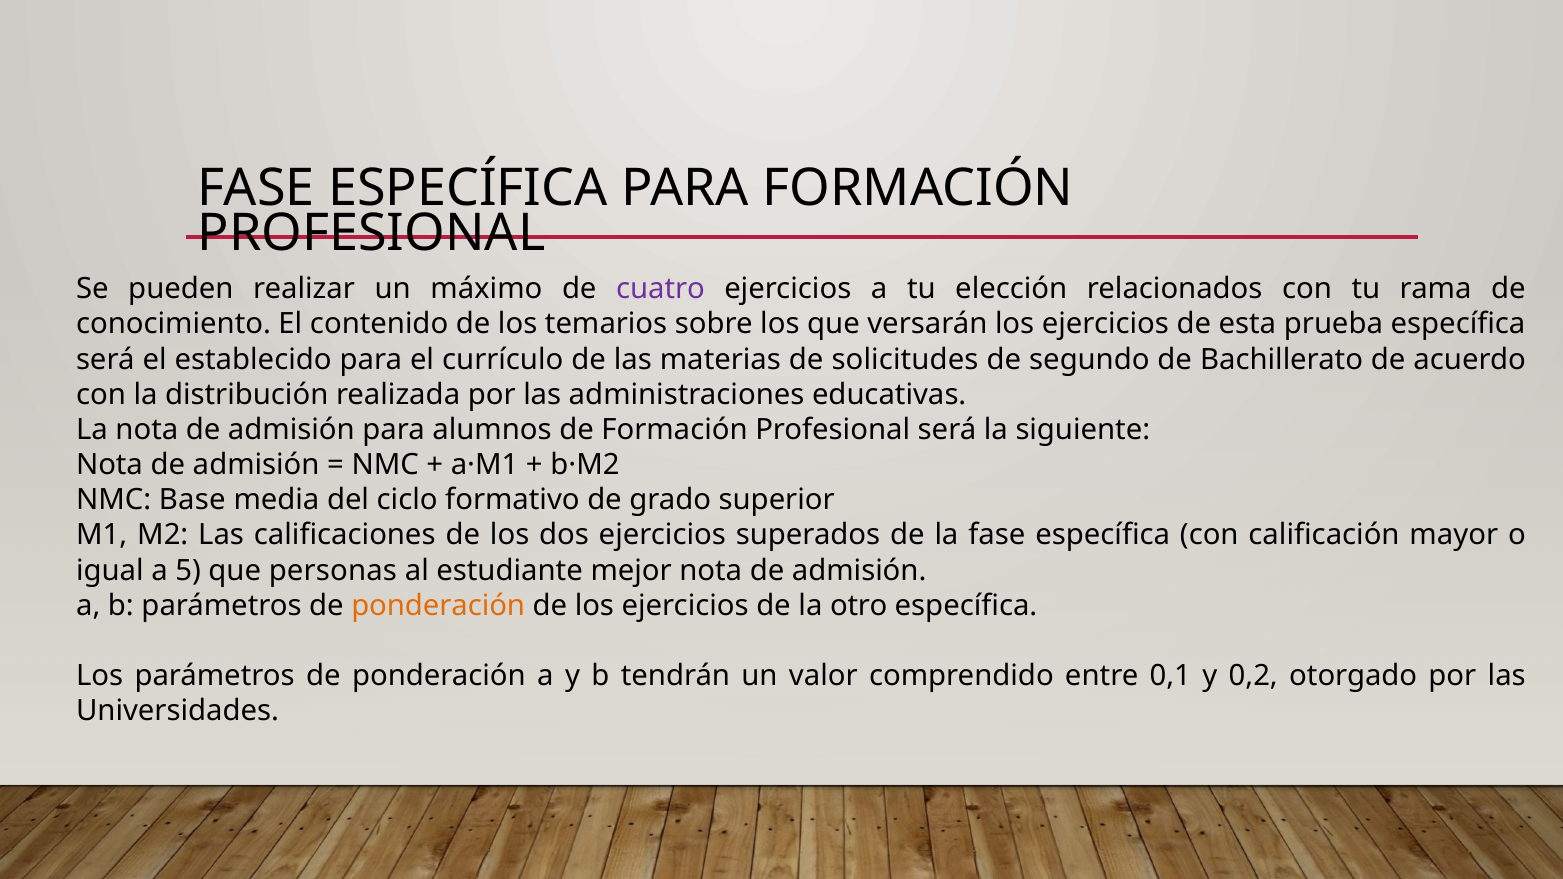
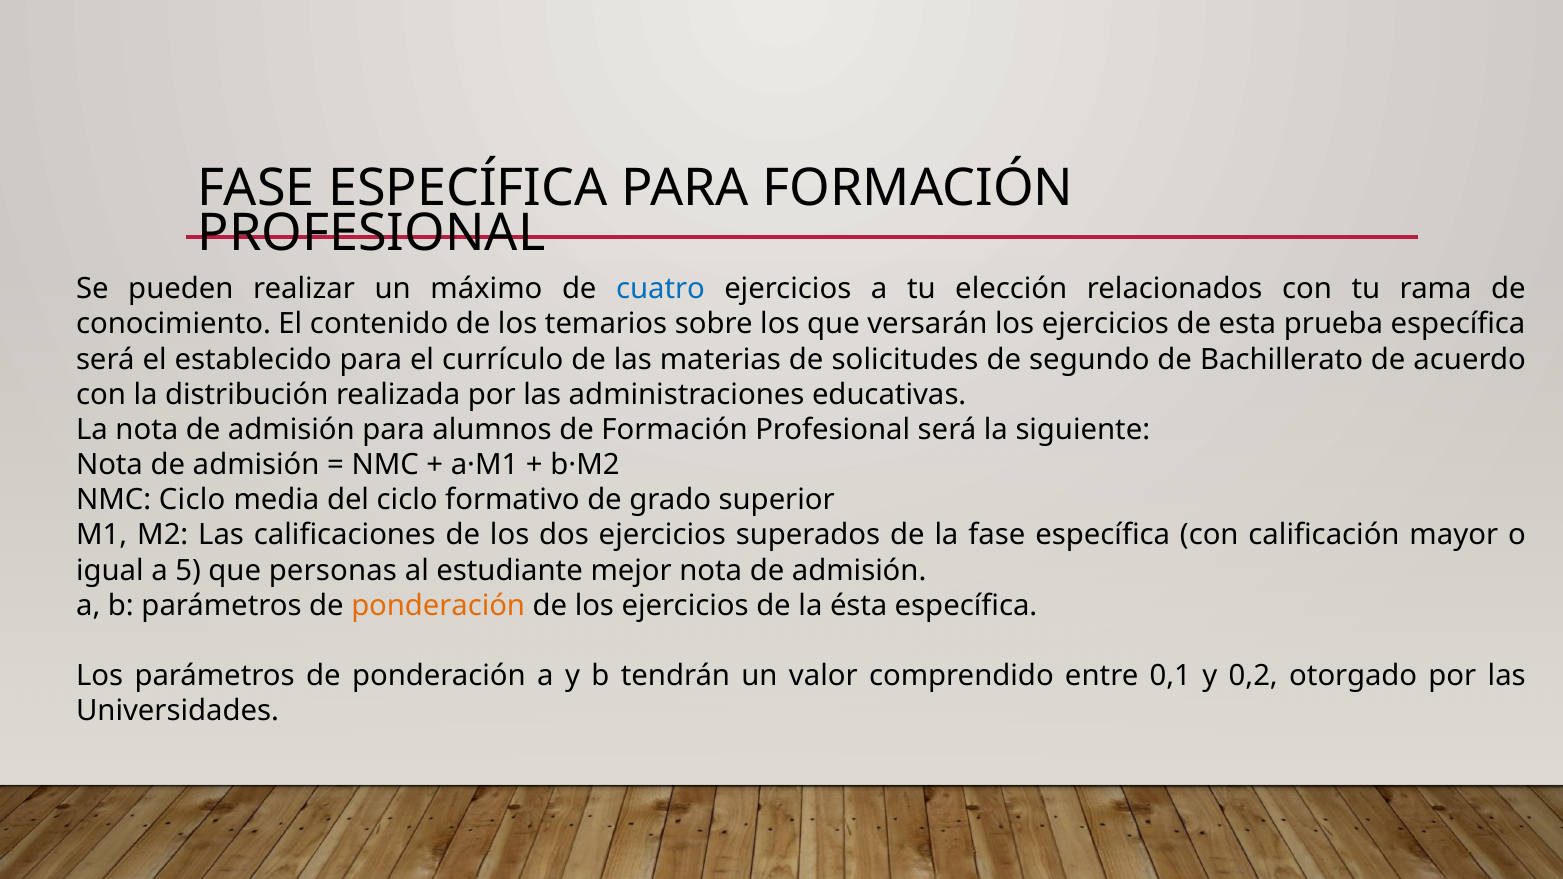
cuatro colour: purple -> blue
NMC Base: Base -> Ciclo
otro: otro -> ésta
